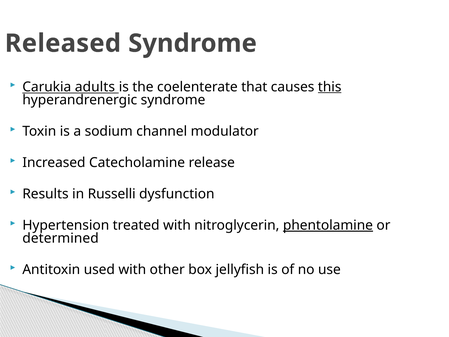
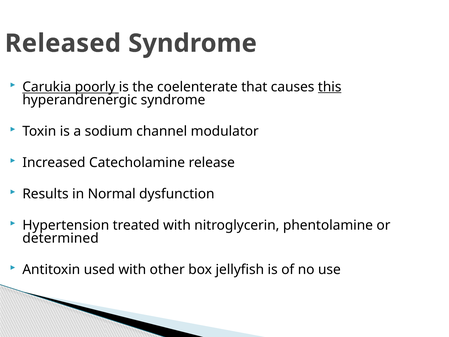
adults: adults -> poorly
Russelli: Russelli -> Normal
phentolamine underline: present -> none
